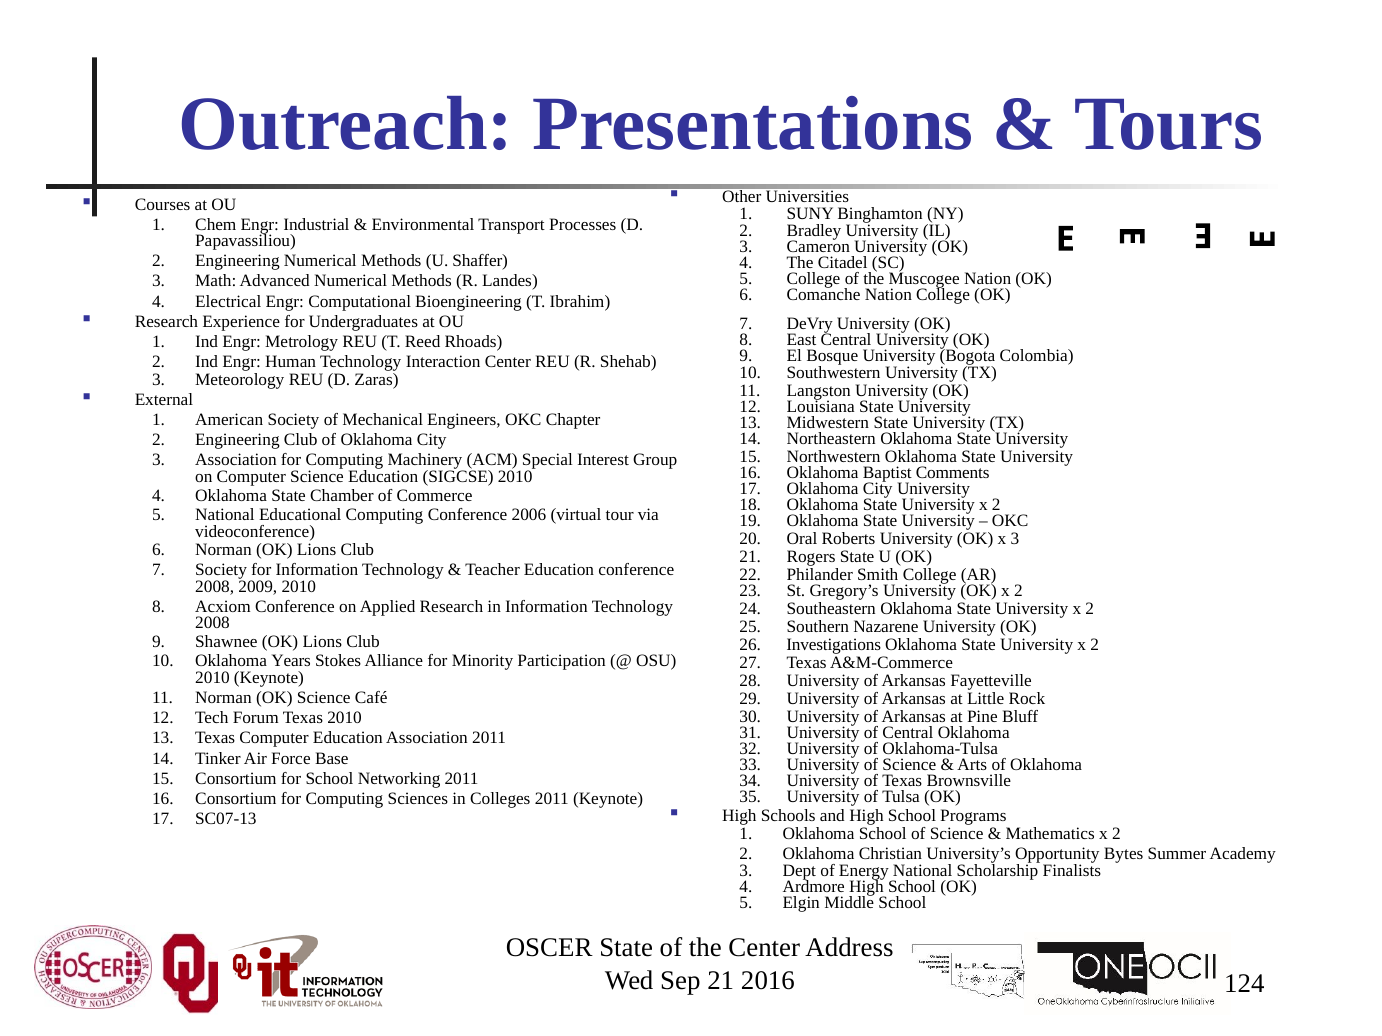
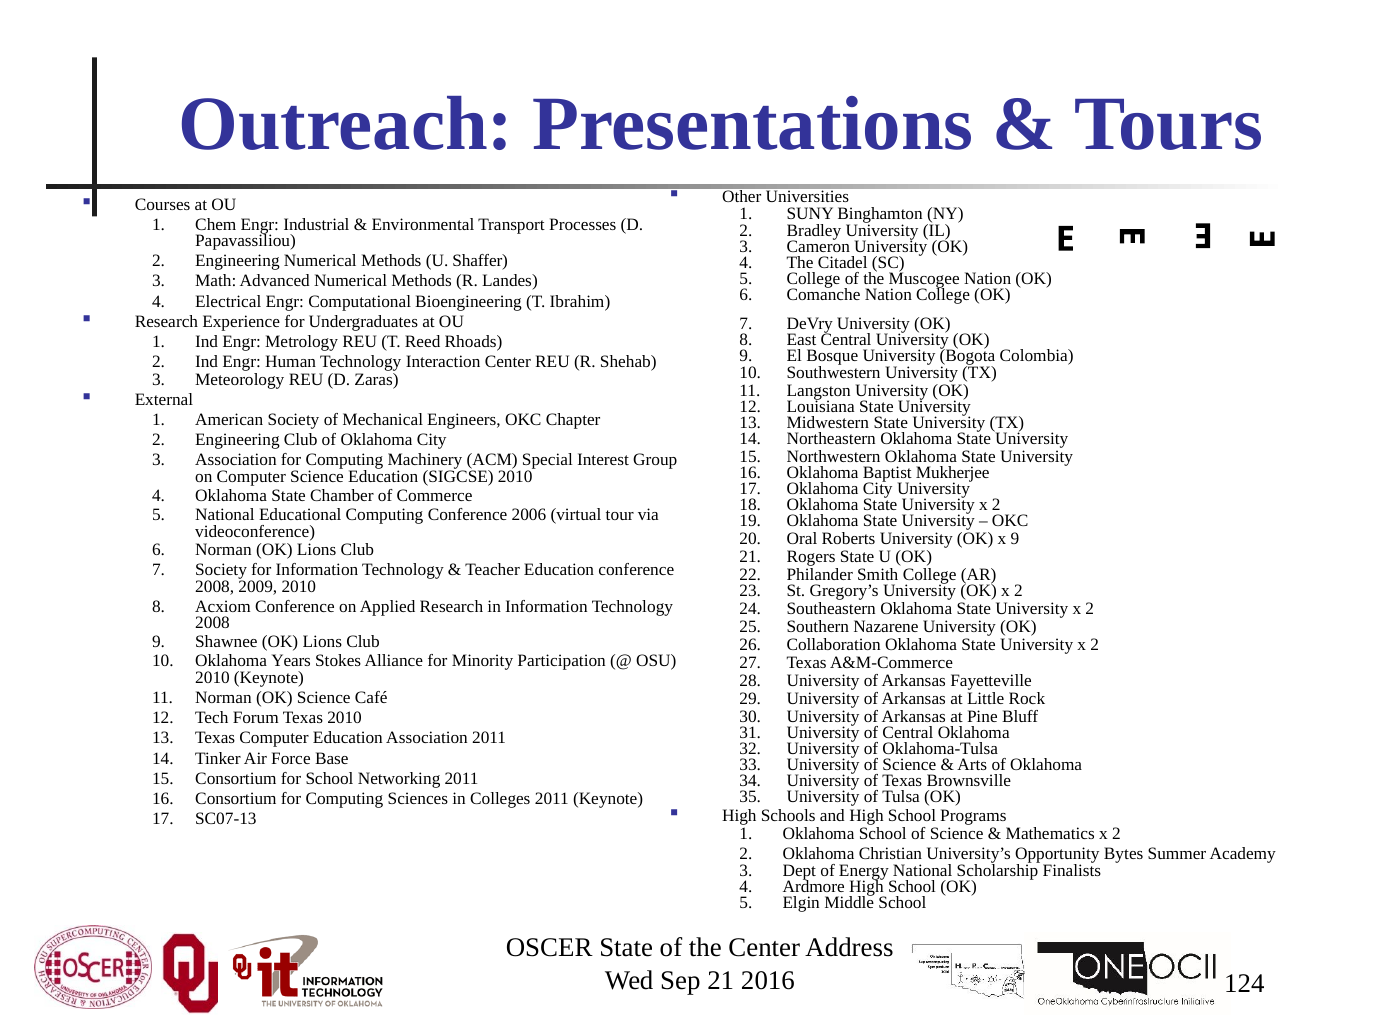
Comments: Comments -> Mukherjee
x 3: 3 -> 9
Investigations: Investigations -> Collaboration
